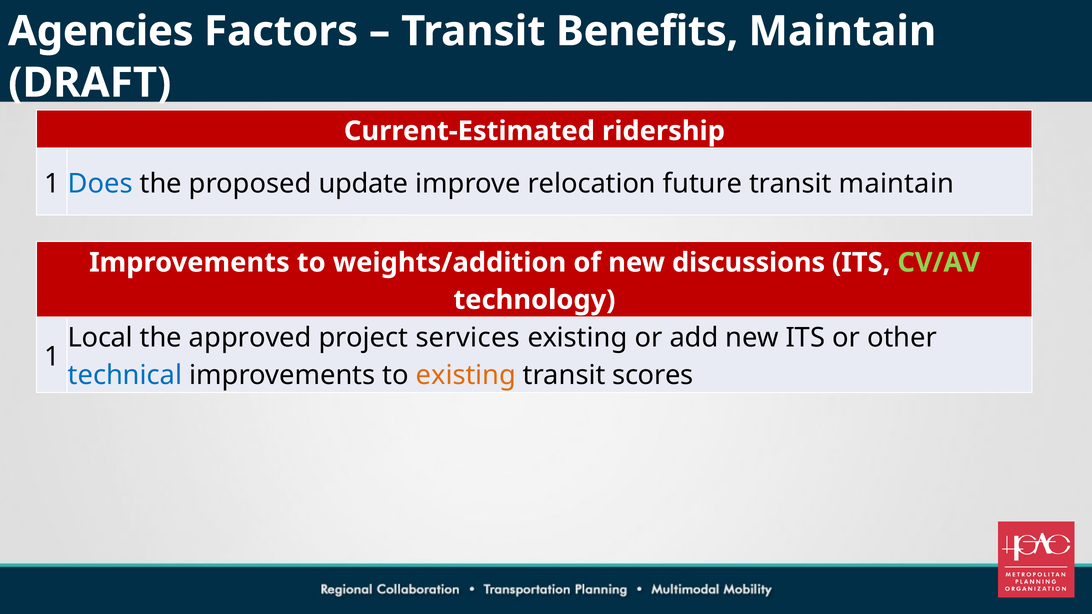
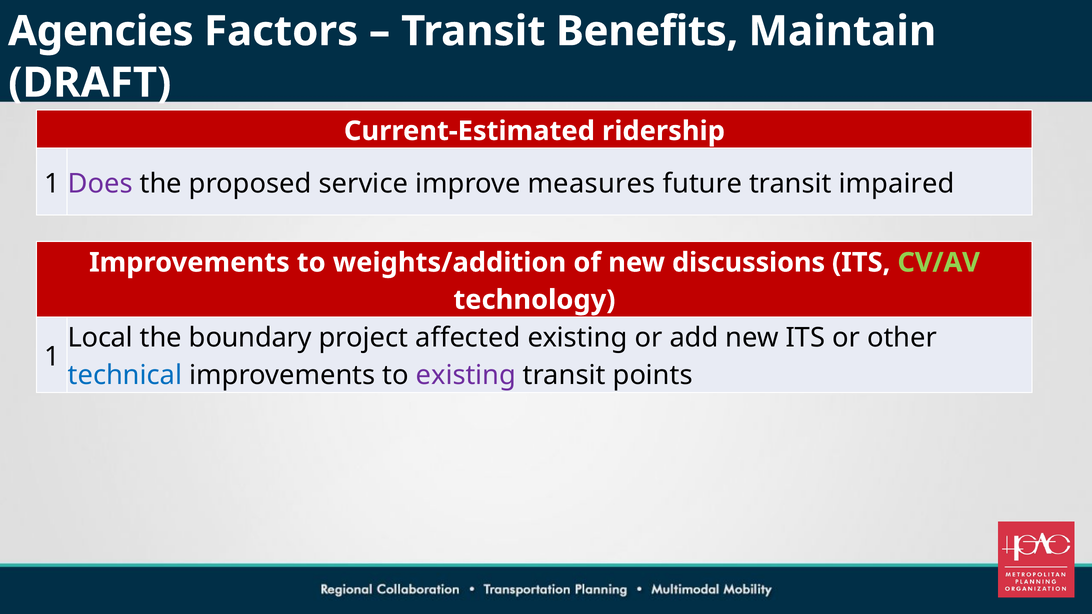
Does colour: blue -> purple
update: update -> service
relocation: relocation -> measures
transit maintain: maintain -> impaired
approved: approved -> boundary
services: services -> affected
existing at (466, 375) colour: orange -> purple
scores: scores -> points
